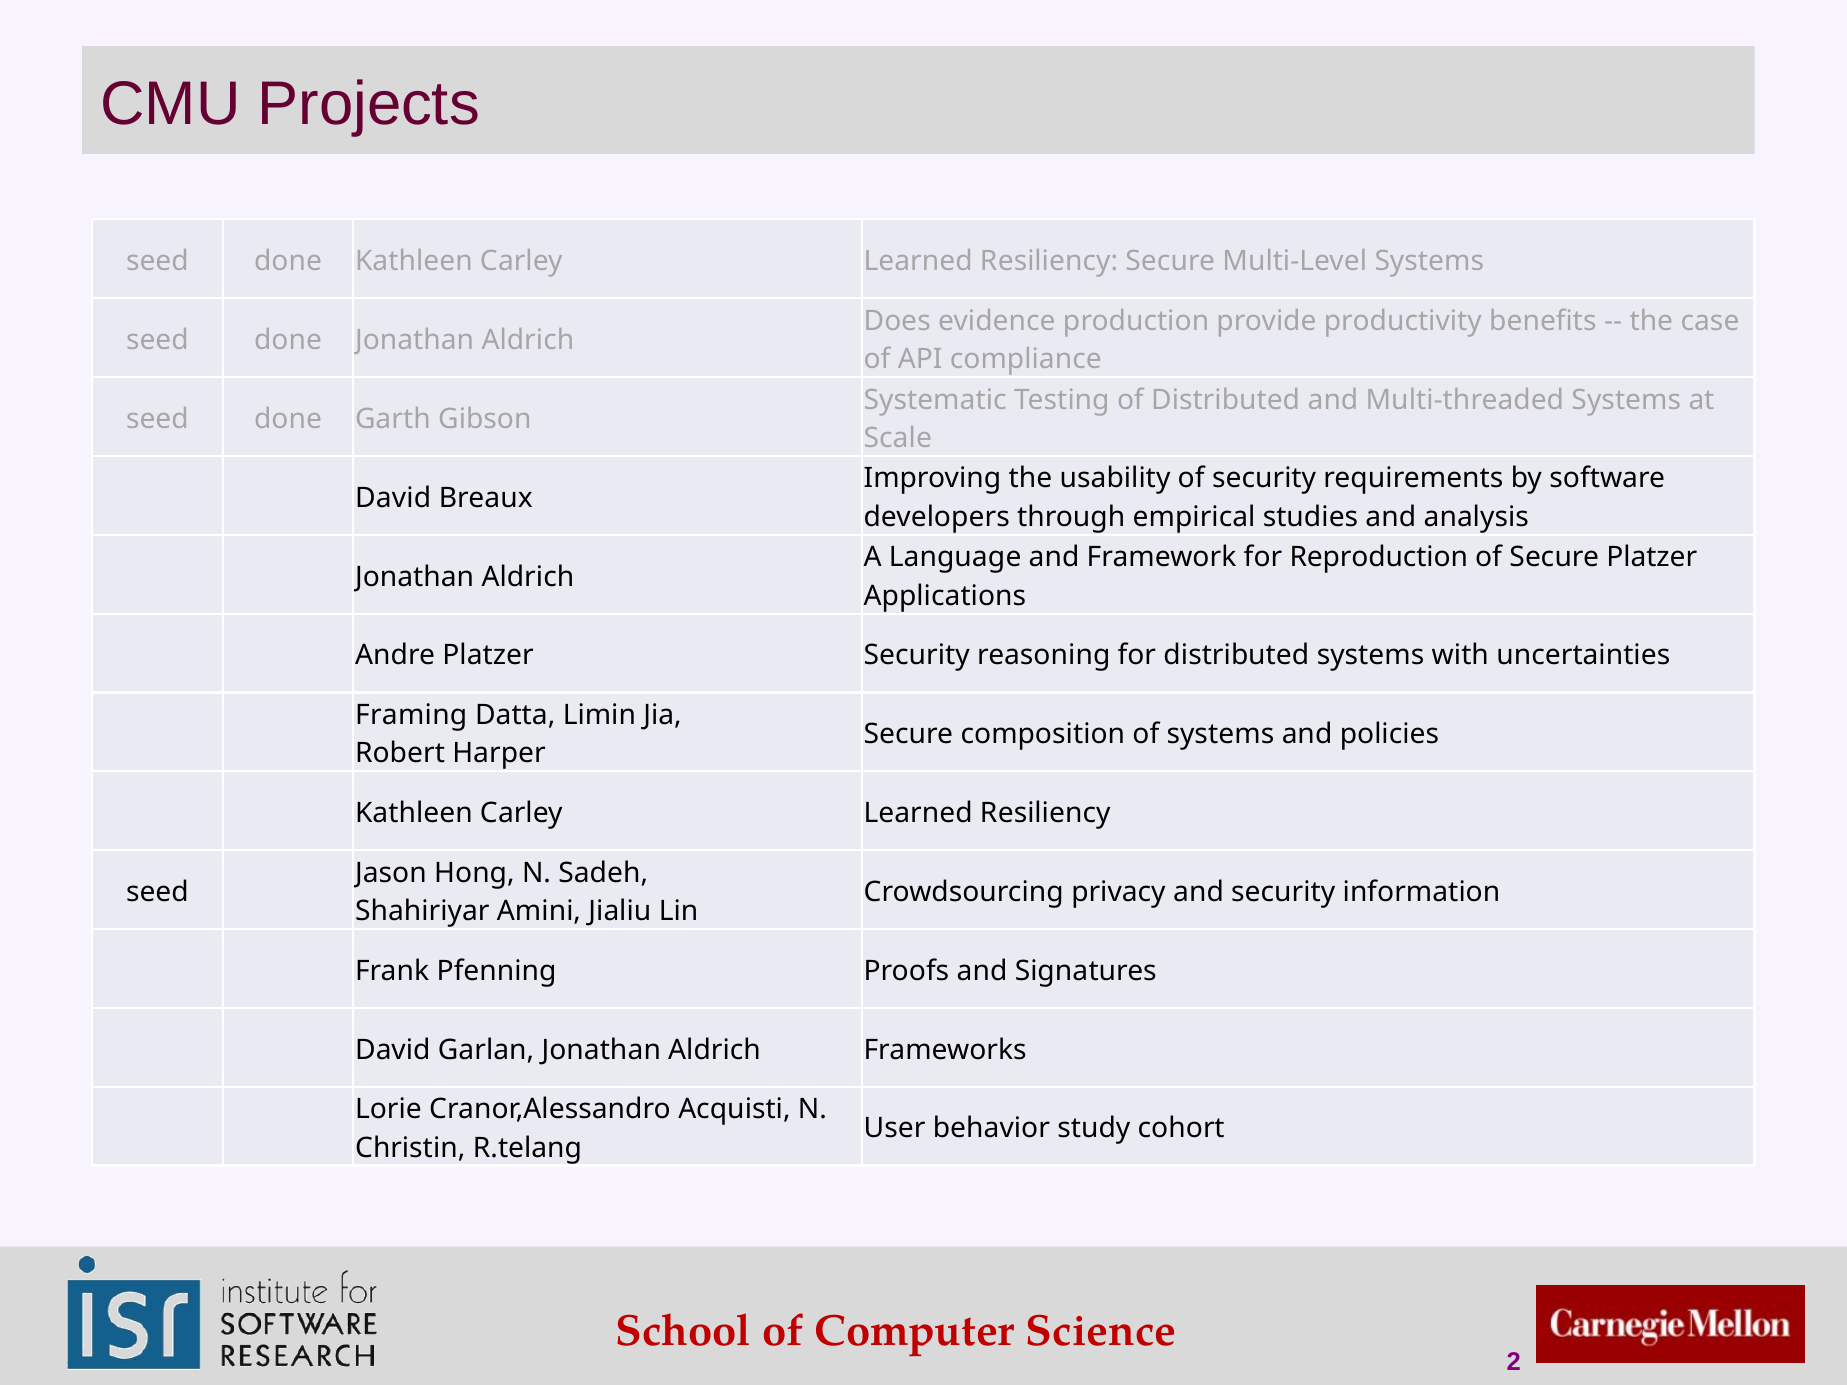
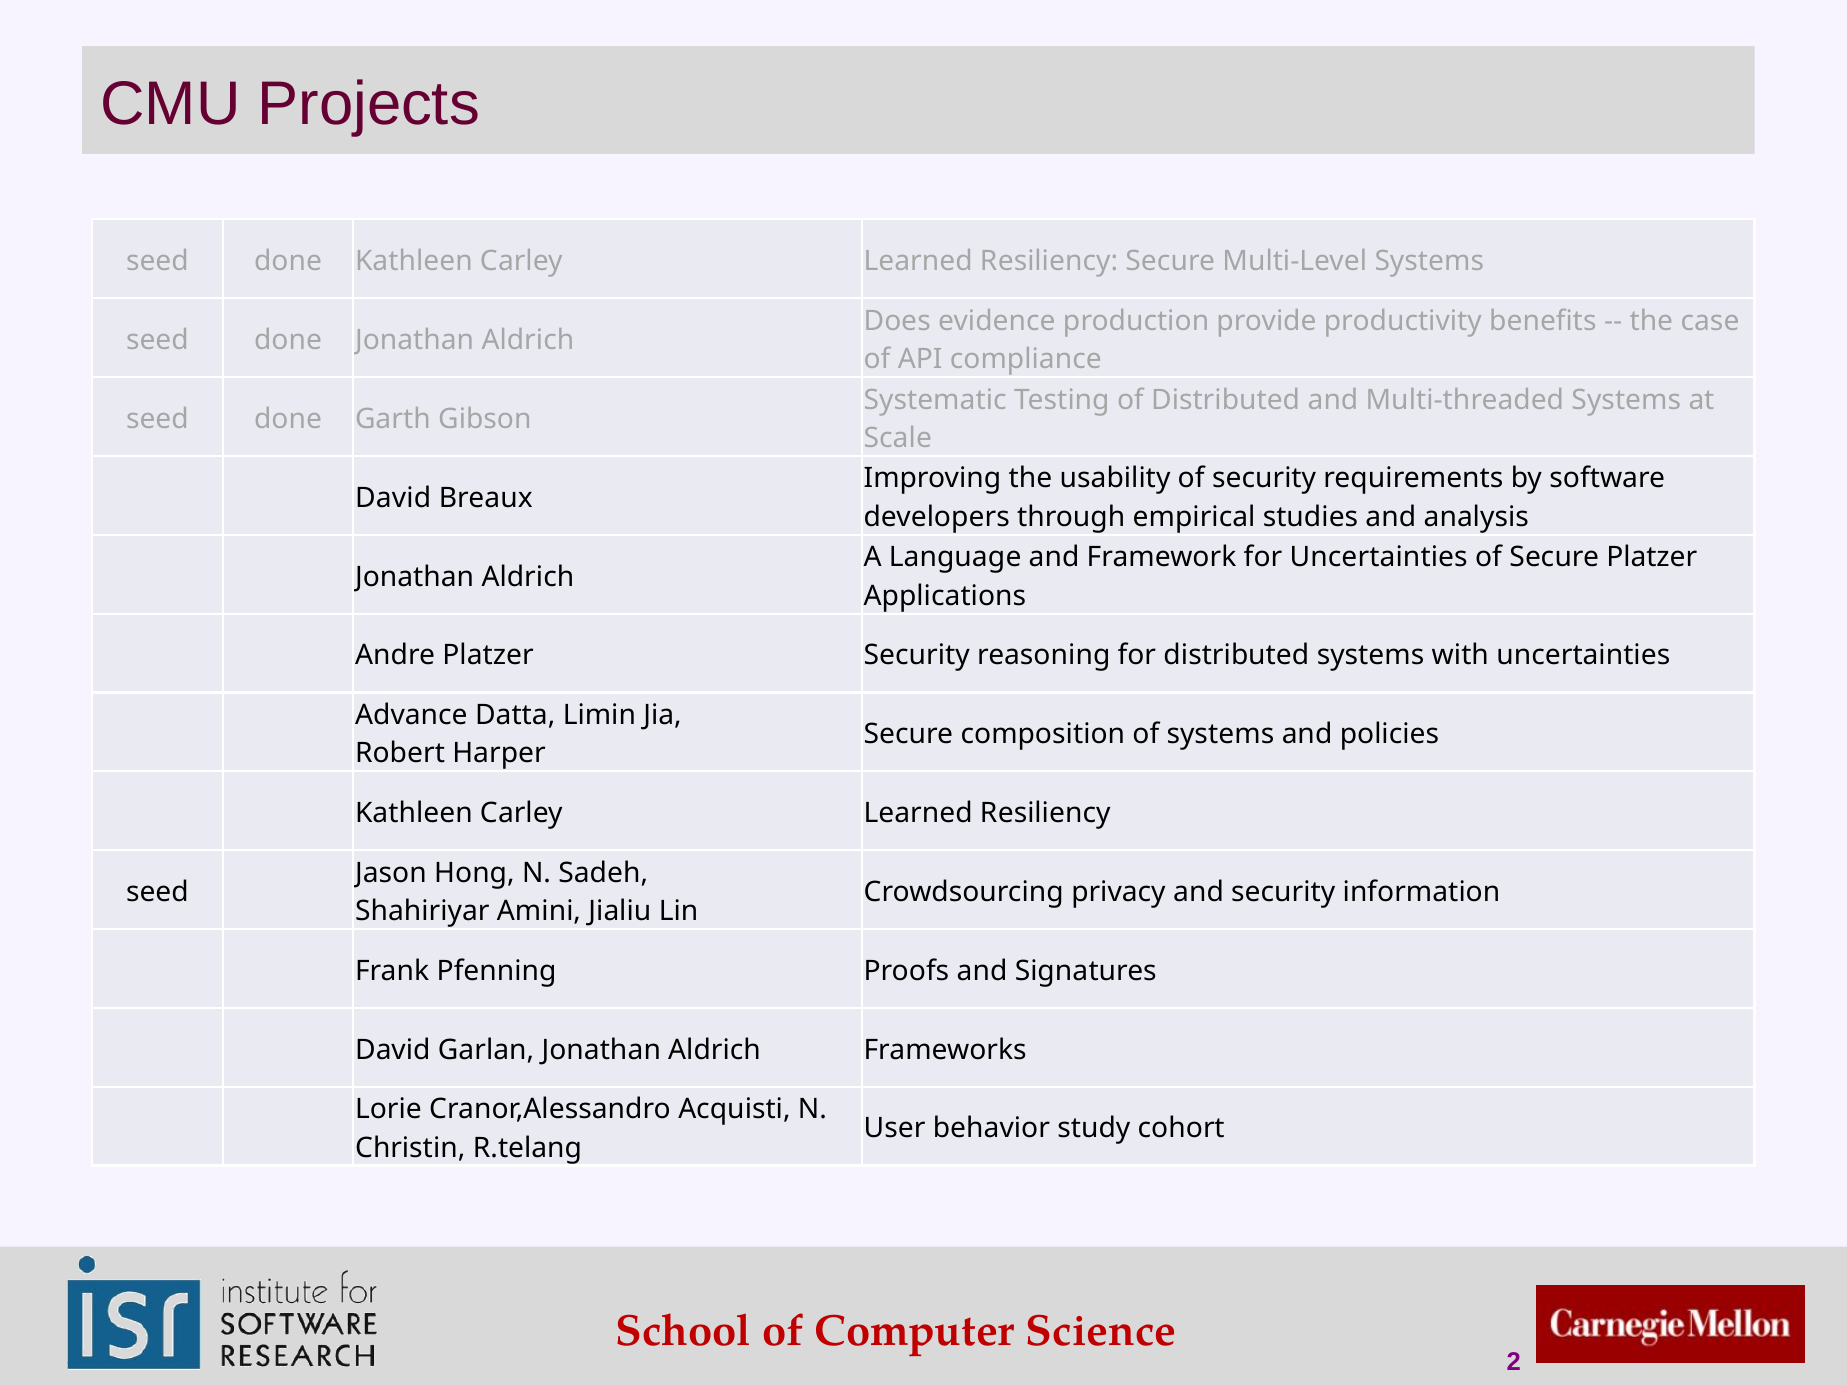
for Reproduction: Reproduction -> Uncertainties
Framing: Framing -> Advance
